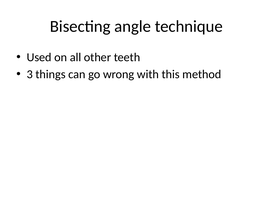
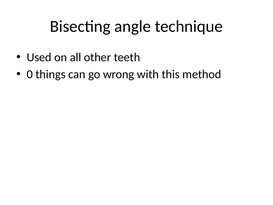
3: 3 -> 0
